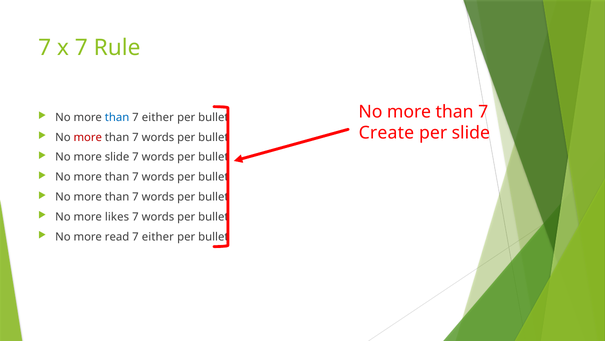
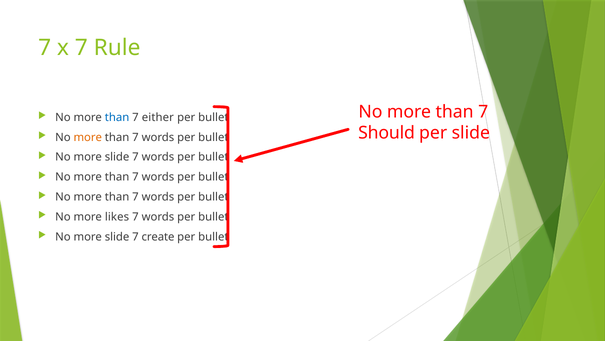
Create: Create -> Should
more at (88, 137) colour: red -> orange
read at (117, 237): read -> slide
either at (158, 237): either -> create
